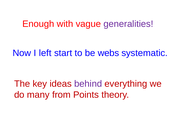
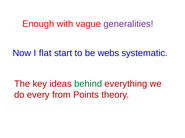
left: left -> flat
behind colour: purple -> green
many: many -> every
